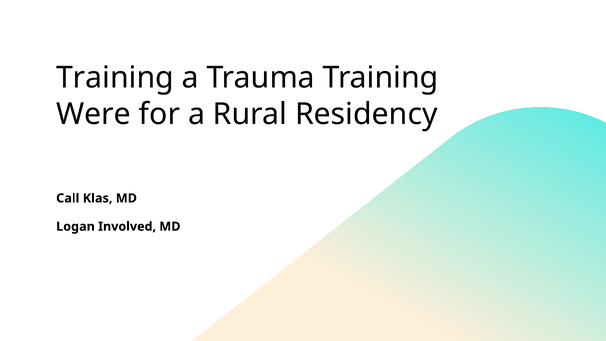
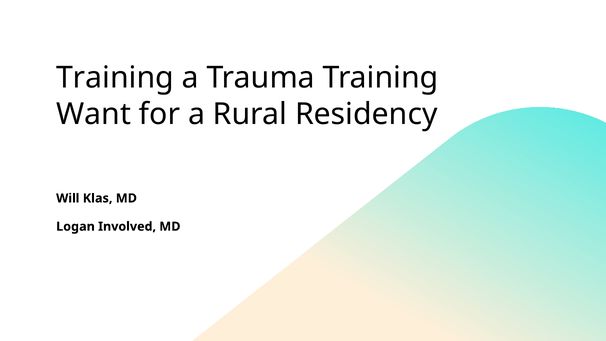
Were: Were -> Want
Call: Call -> Will
